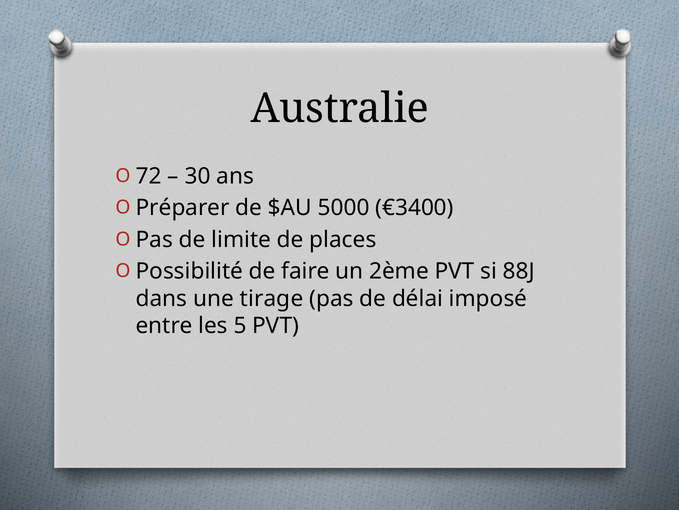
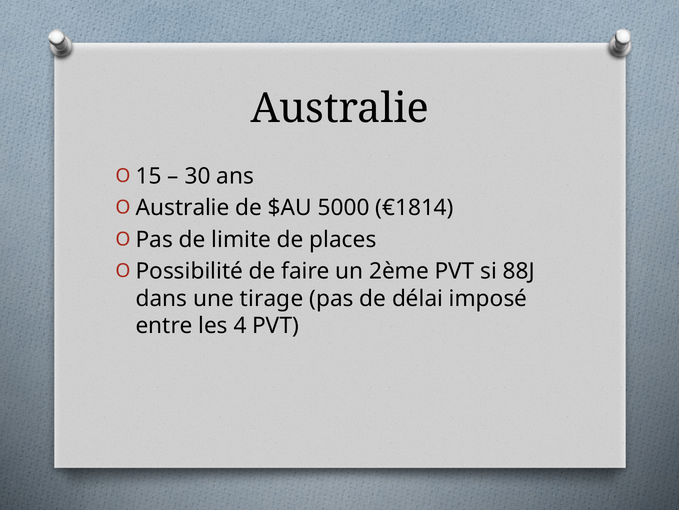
72: 72 -> 15
Préparer at (183, 208): Préparer -> Australie
€3400: €3400 -> €1814
5: 5 -> 4
